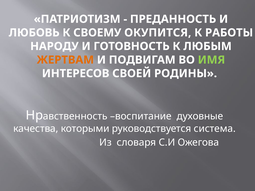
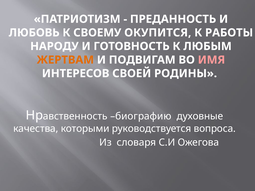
ИМЯ colour: light green -> pink
воспитание: воспитание -> биографию
система: система -> вопроса
